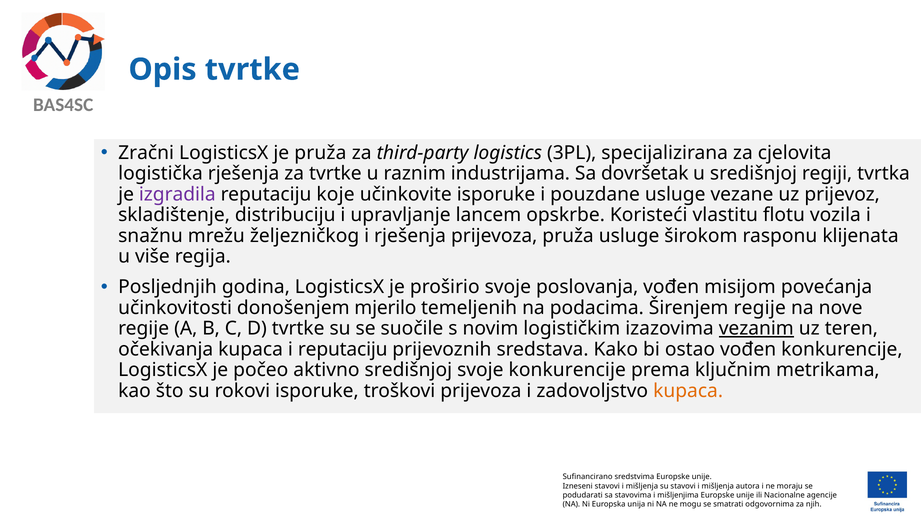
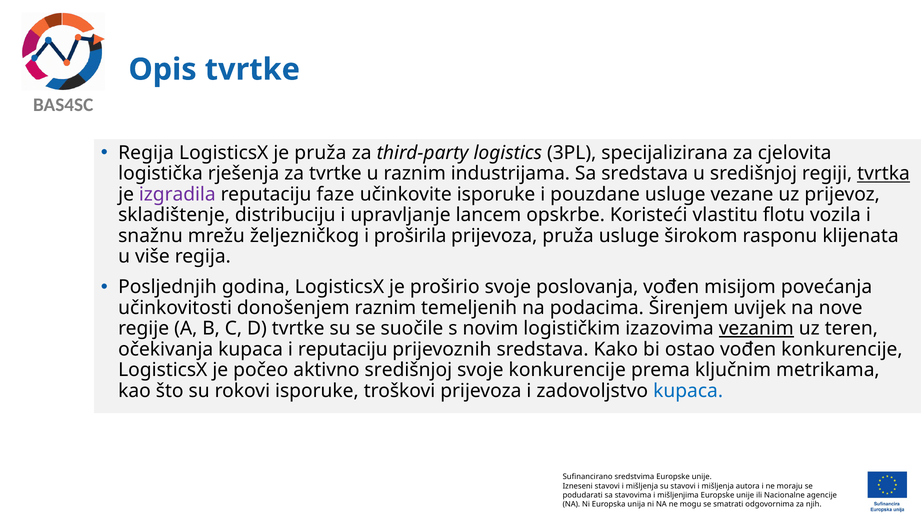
Zračni at (146, 153): Zračni -> Regija
Sa dovršetak: dovršetak -> sredstava
tvrtka underline: none -> present
koje: koje -> faze
i rješenja: rješenja -> proširila
donošenjem mjerilo: mjerilo -> raznim
Širenjem regije: regije -> uvijek
kupaca at (688, 391) colour: orange -> blue
